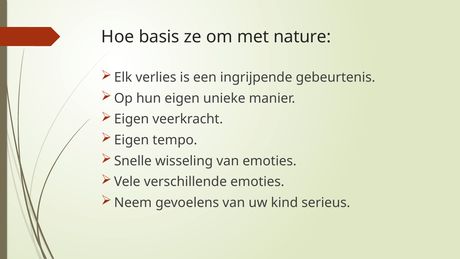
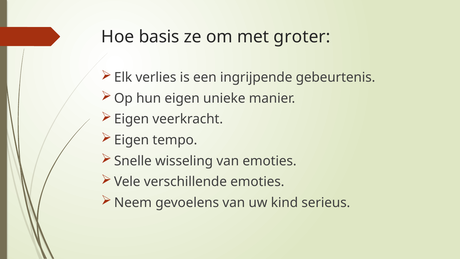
nature: nature -> groter
